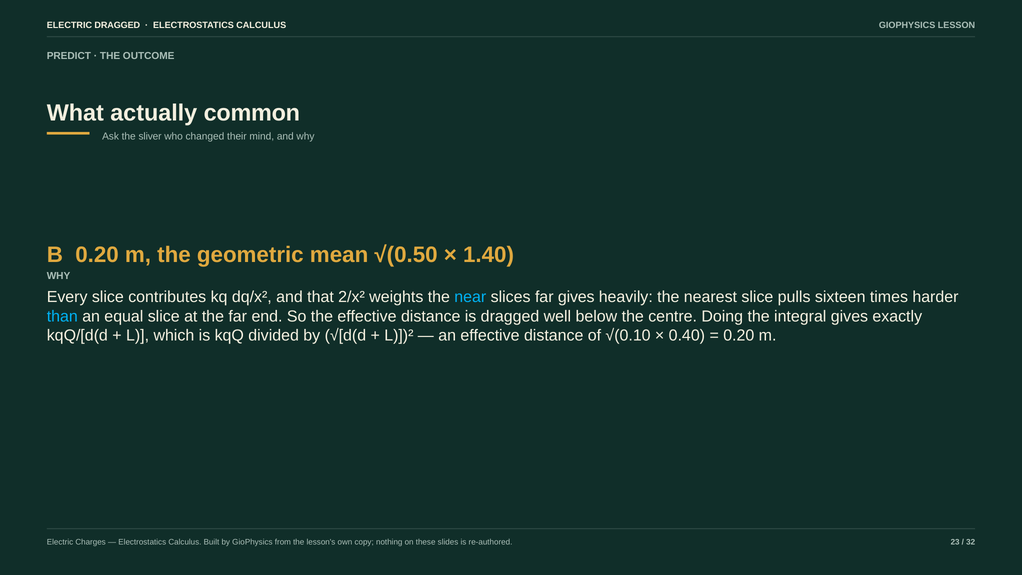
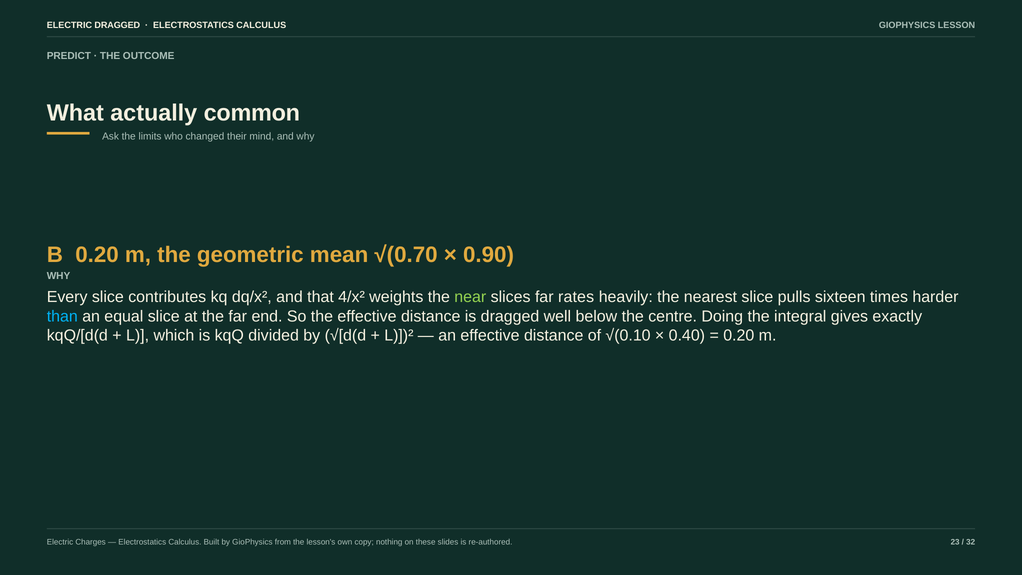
sliver: sliver -> limits
√(0.50: √(0.50 -> √(0.70
1.40: 1.40 -> 0.90
2/x²: 2/x² -> 4/x²
near colour: light blue -> light green
far gives: gives -> rates
